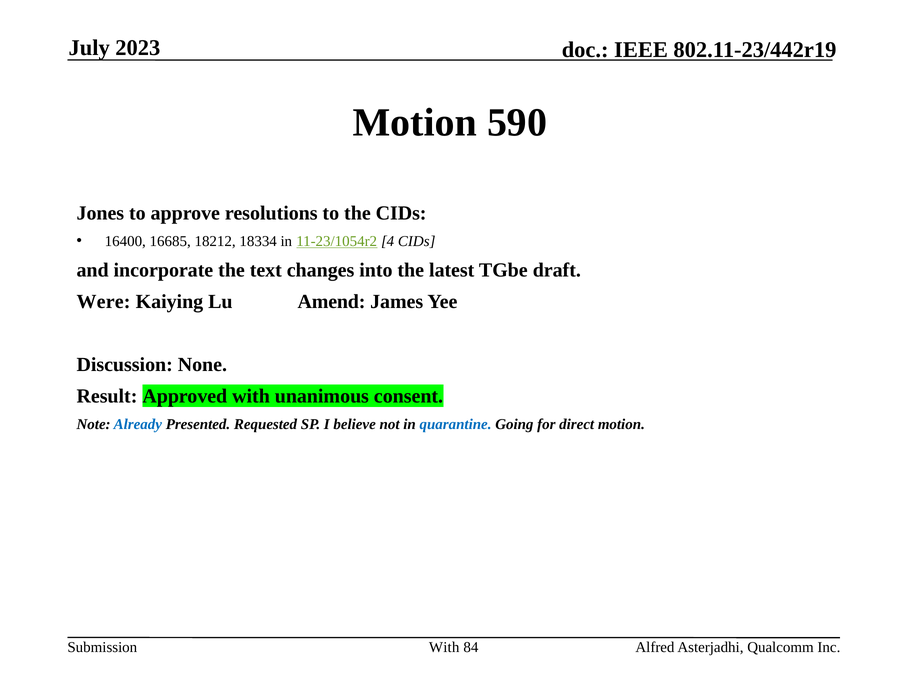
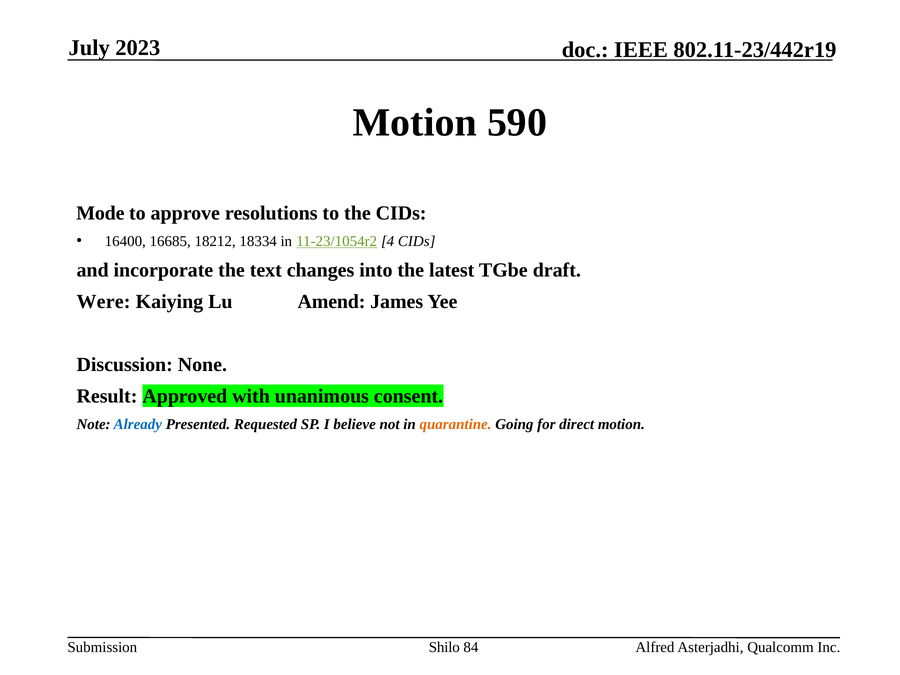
Jones: Jones -> Mode
quarantine colour: blue -> orange
With at (444, 647): With -> Shilo
